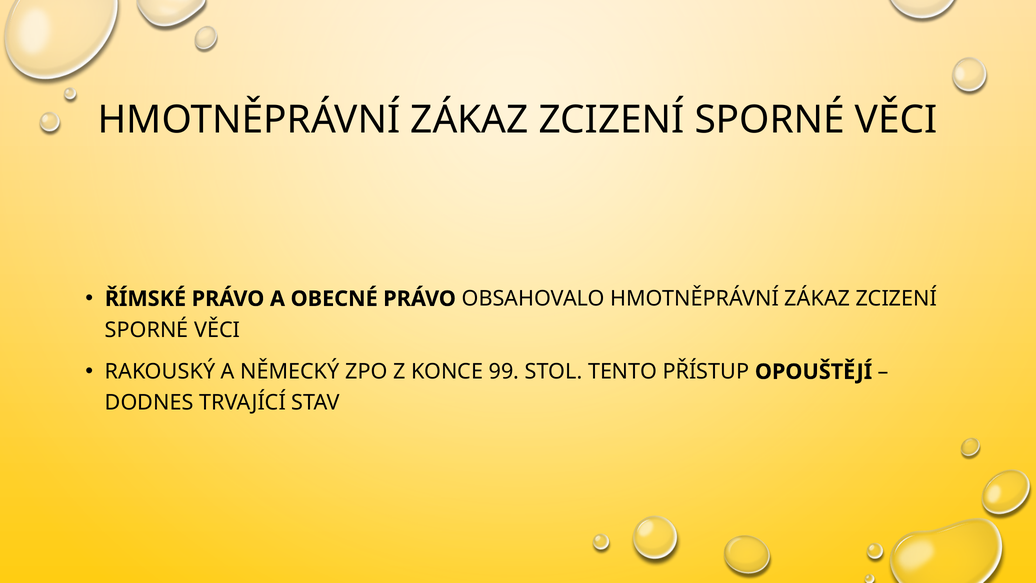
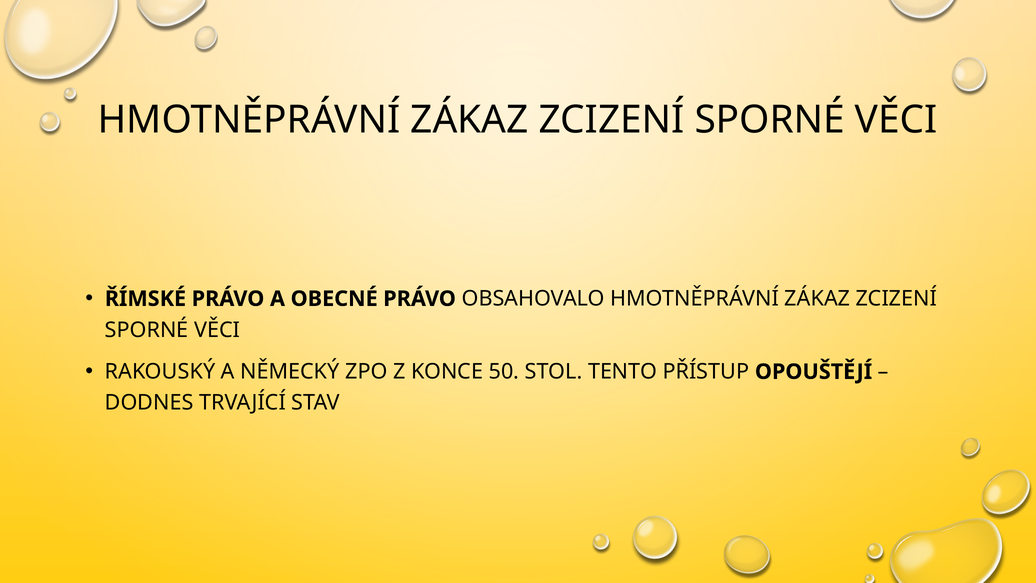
99: 99 -> 50
